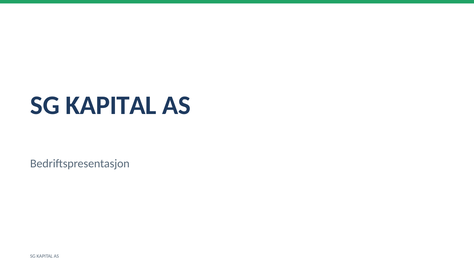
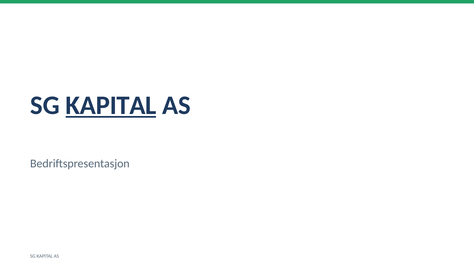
KAPITAL at (111, 105) underline: none -> present
